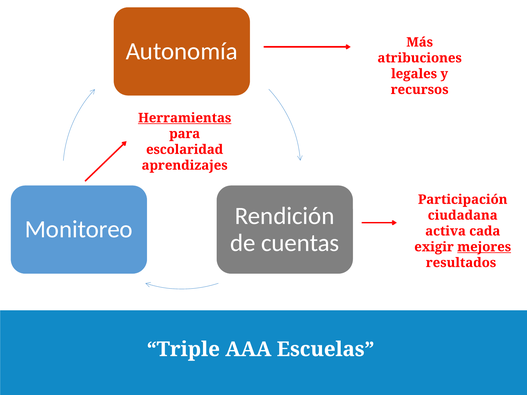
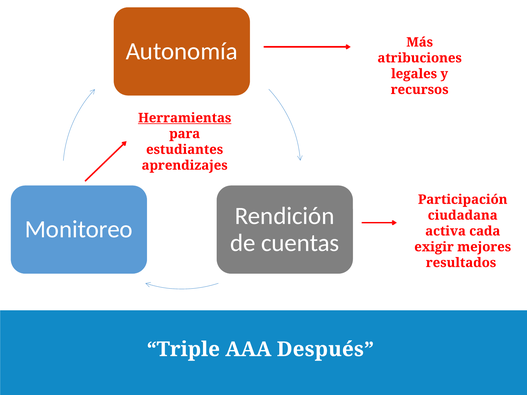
escolaridad: escolaridad -> estudiantes
mejores underline: present -> none
Escuelas: Escuelas -> Después
